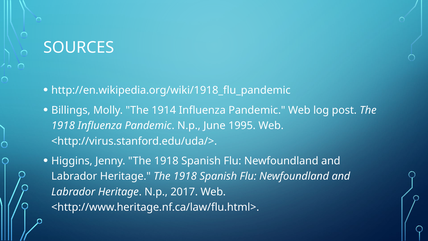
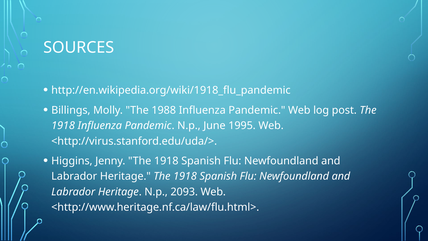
1914: 1914 -> 1988
2017: 2017 -> 2093
